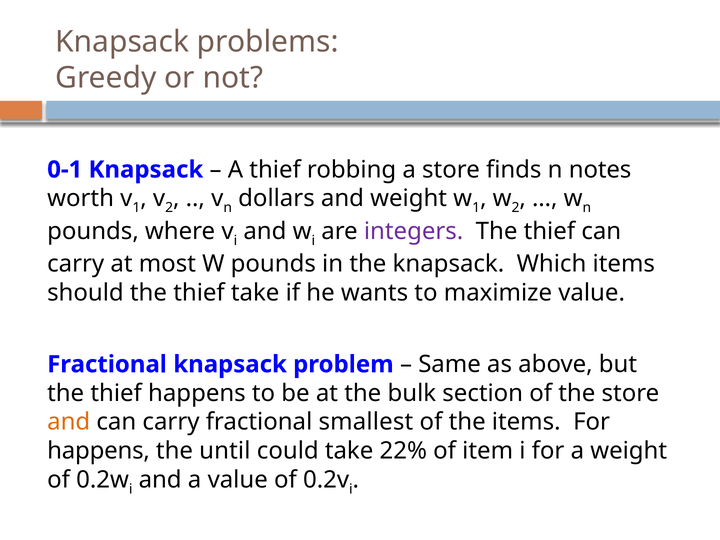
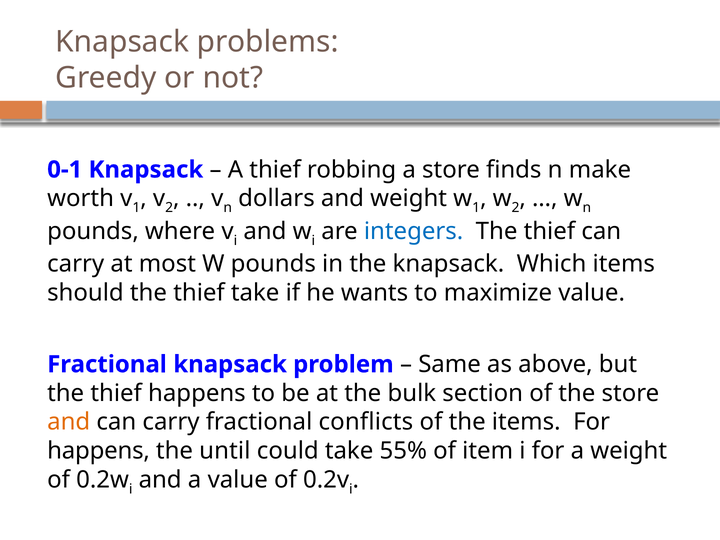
notes: notes -> make
integers colour: purple -> blue
smallest: smallest -> conflicts
22%: 22% -> 55%
